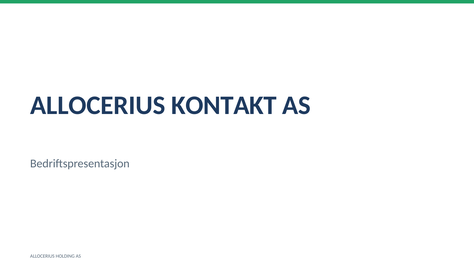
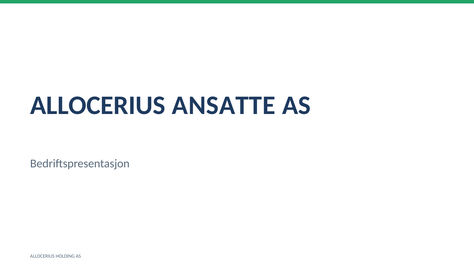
KONTAKT: KONTAKT -> ANSATTE
